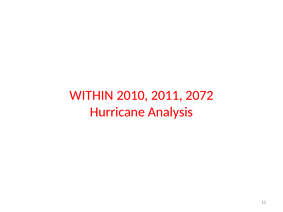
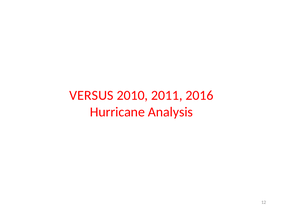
WITHIN: WITHIN -> VERSUS
2072: 2072 -> 2016
